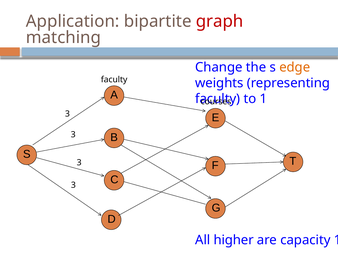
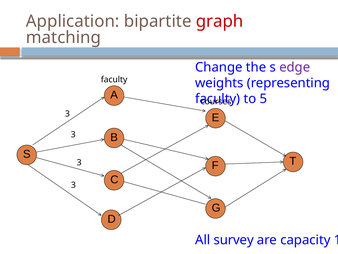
edge colour: orange -> purple
to 1: 1 -> 5
higher: higher -> survey
